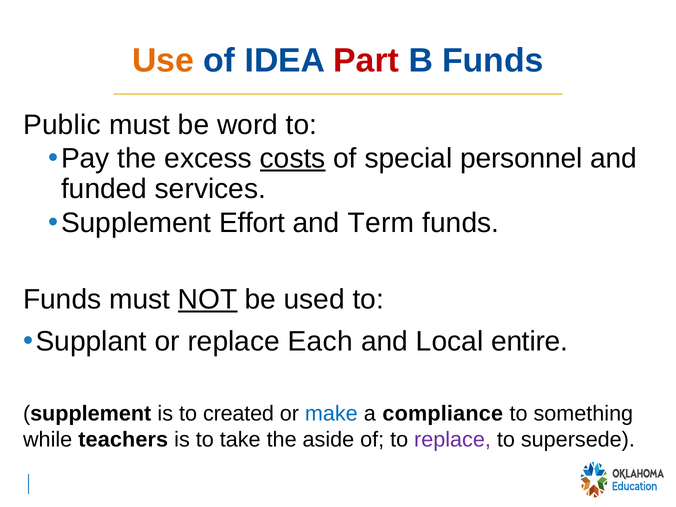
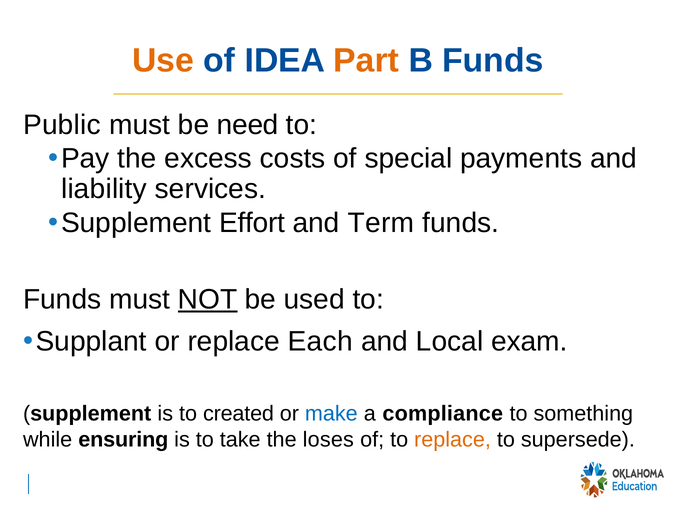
Part colour: red -> orange
word: word -> need
costs underline: present -> none
personnel: personnel -> payments
funded: funded -> liability
entire: entire -> exam
teachers: teachers -> ensuring
aside: aside -> loses
replace at (453, 440) colour: purple -> orange
